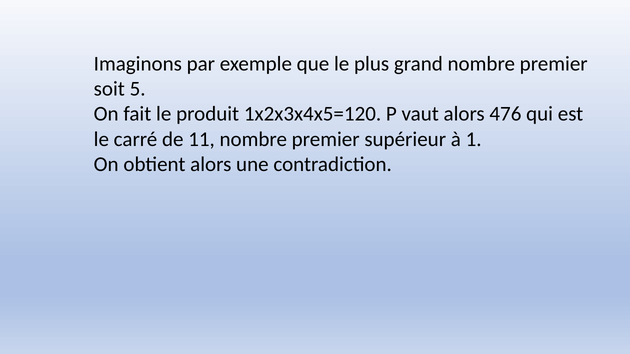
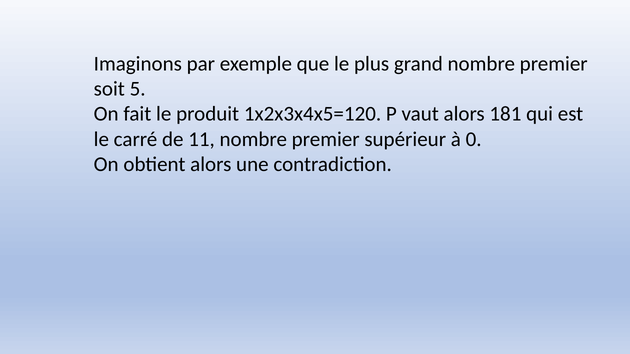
476: 476 -> 181
1: 1 -> 0
